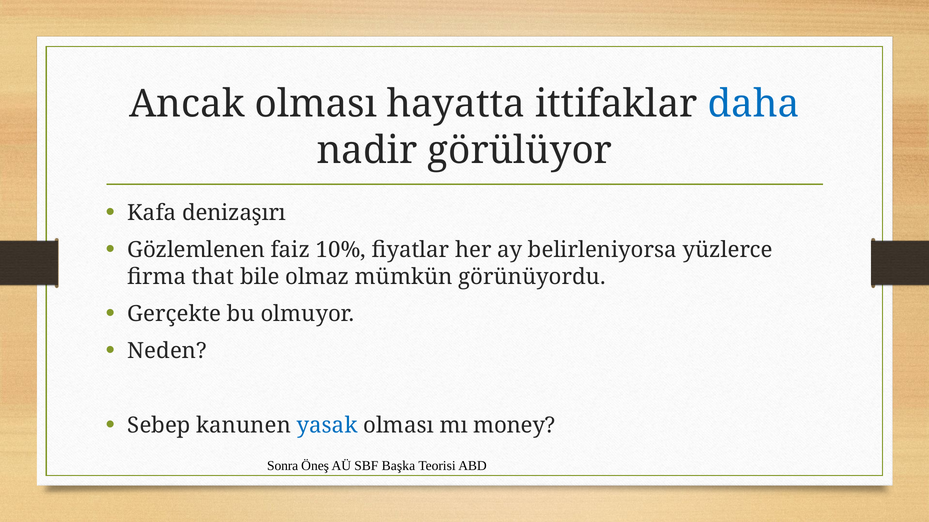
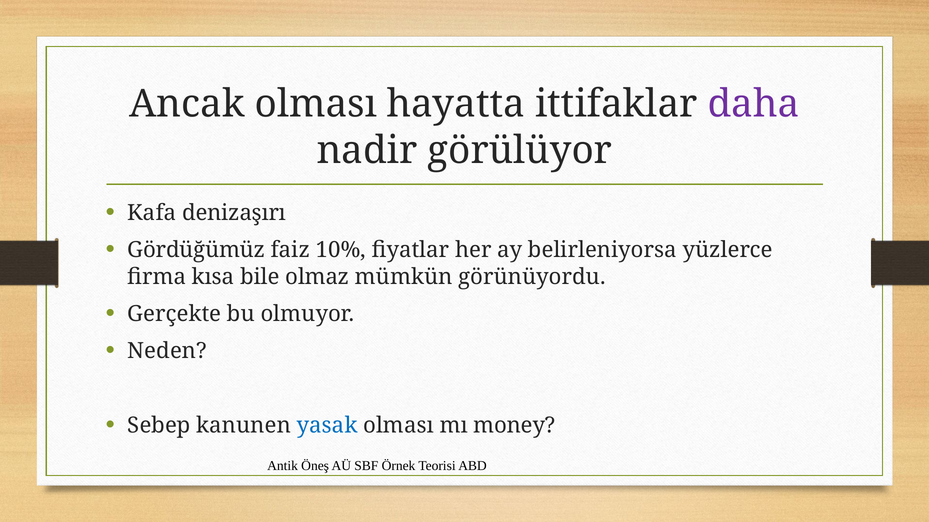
daha colour: blue -> purple
Gözlemlenen: Gözlemlenen -> Gördüğümüz
that: that -> kısa
Sonra: Sonra -> Antik
Başka: Başka -> Örnek
